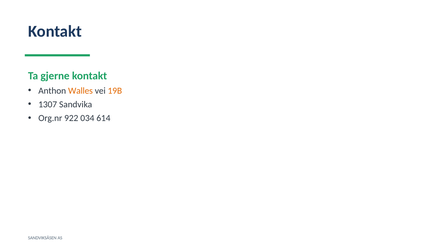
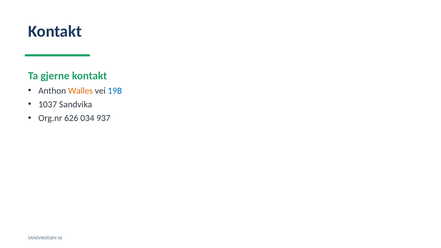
19B colour: orange -> blue
1307: 1307 -> 1037
922: 922 -> 626
614: 614 -> 937
